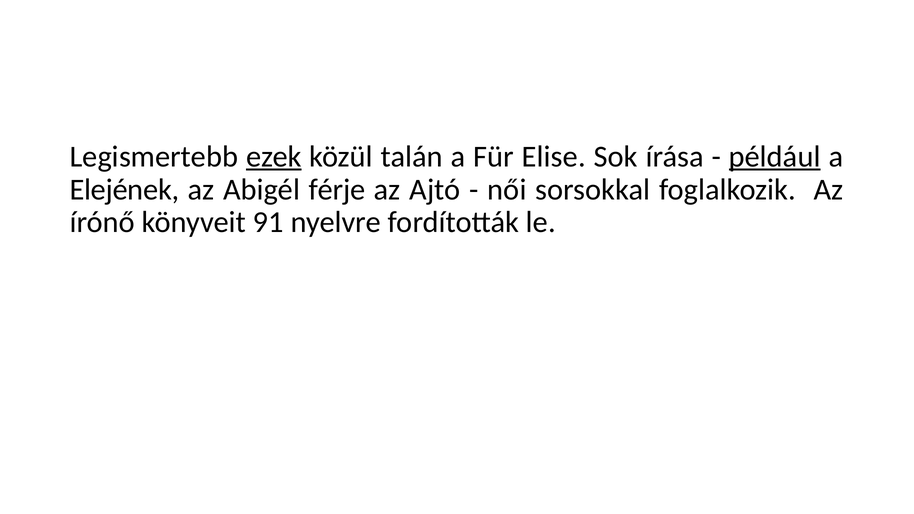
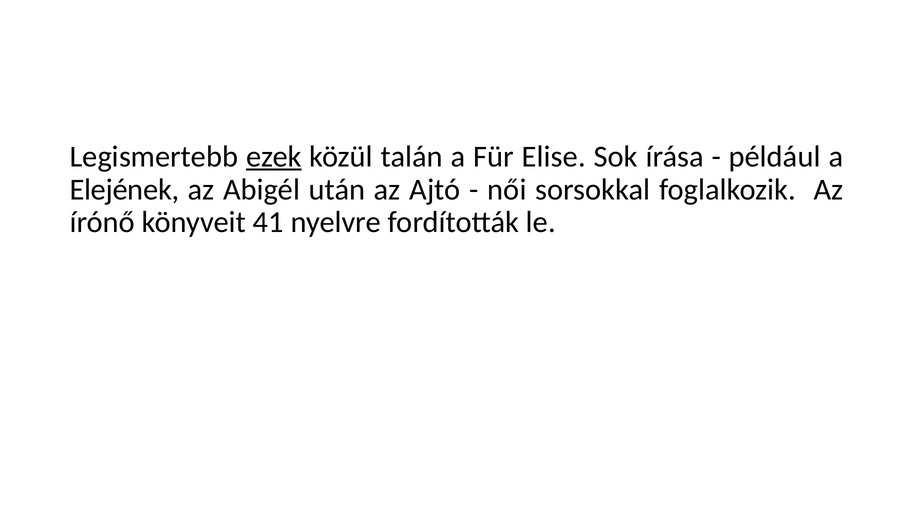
például underline: present -> none
férje: férje -> után
91: 91 -> 41
